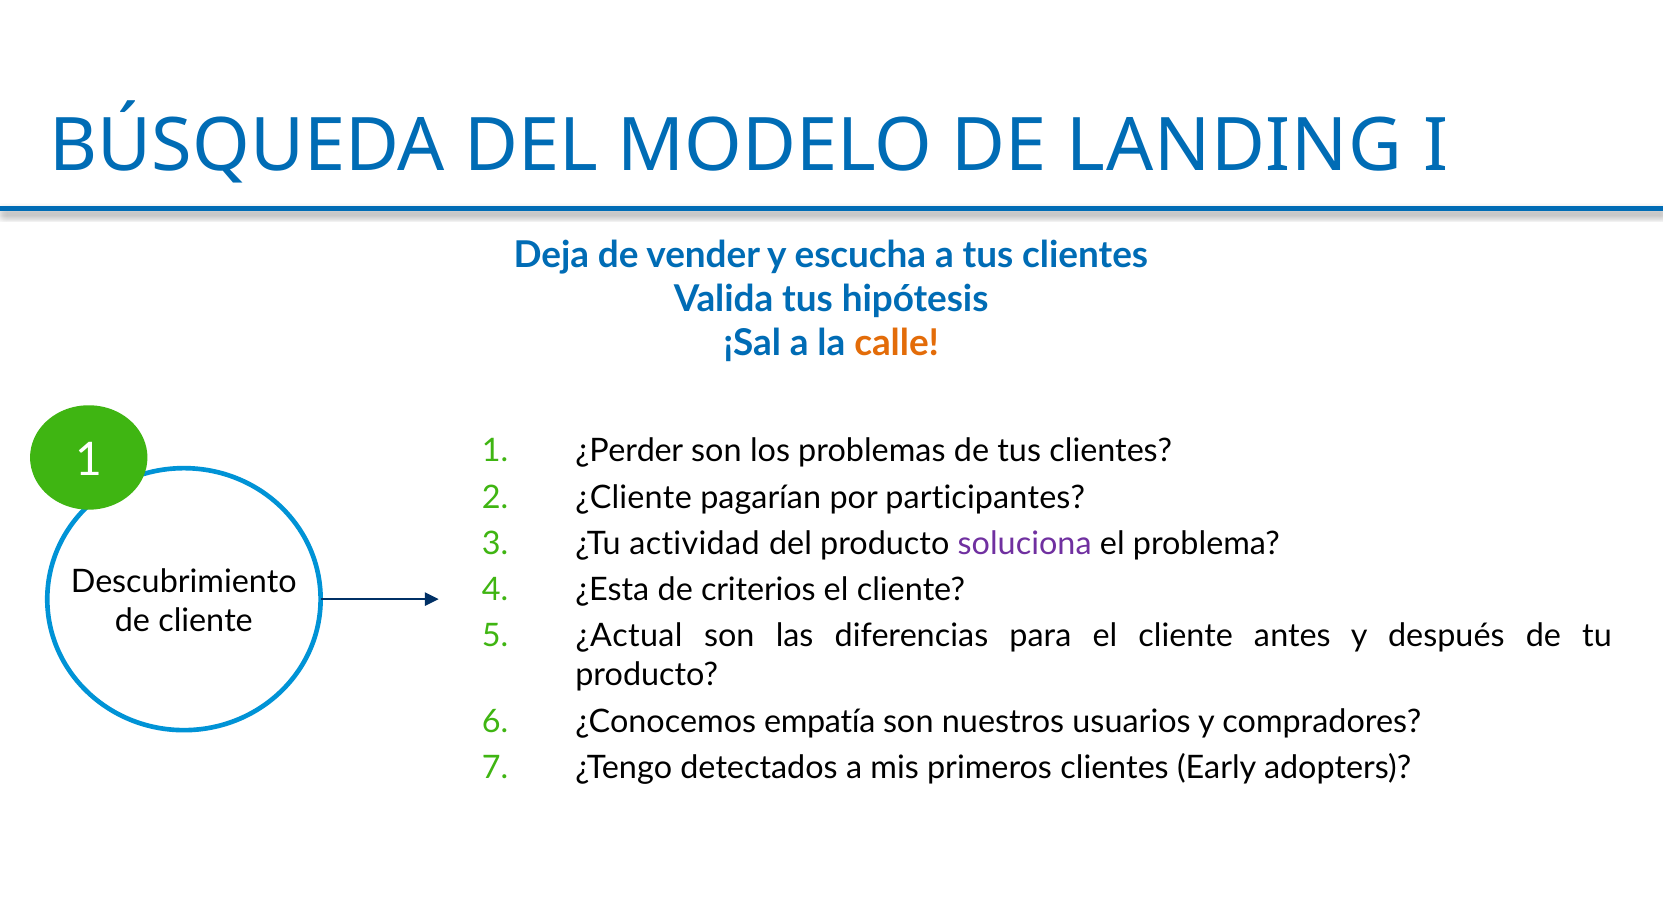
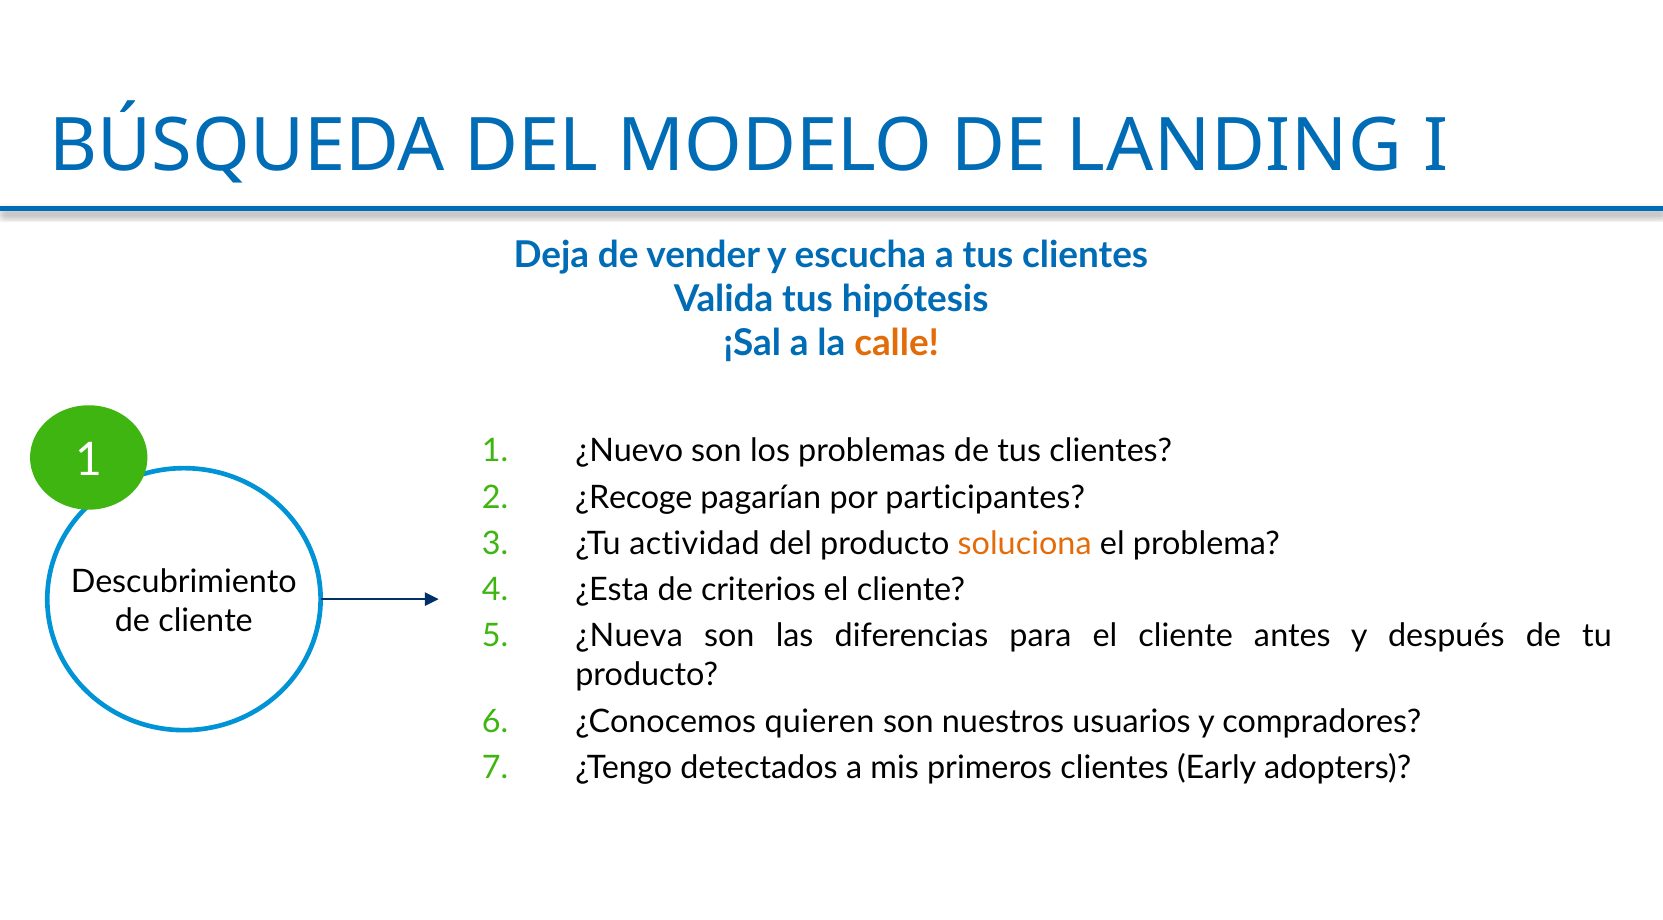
¿Perder: ¿Perder -> ¿Nuevo
¿Cliente: ¿Cliente -> ¿Recoge
soluciona colour: purple -> orange
¿Actual: ¿Actual -> ¿Nueva
empatía: empatía -> quieren
